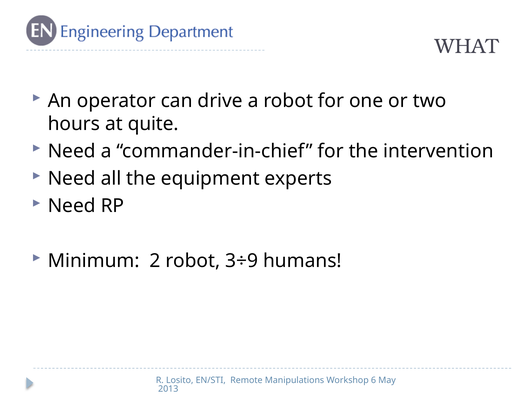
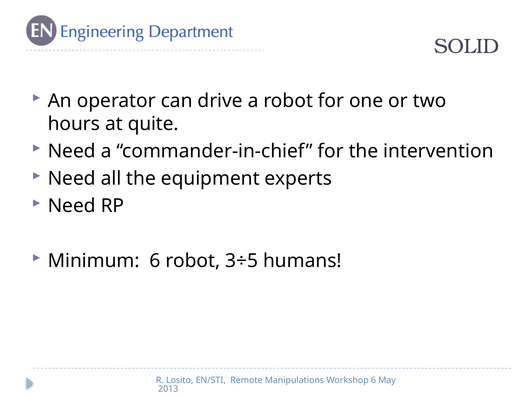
WHAT: WHAT -> SOLID
Minimum 2: 2 -> 6
3÷9: 3÷9 -> 3÷5
